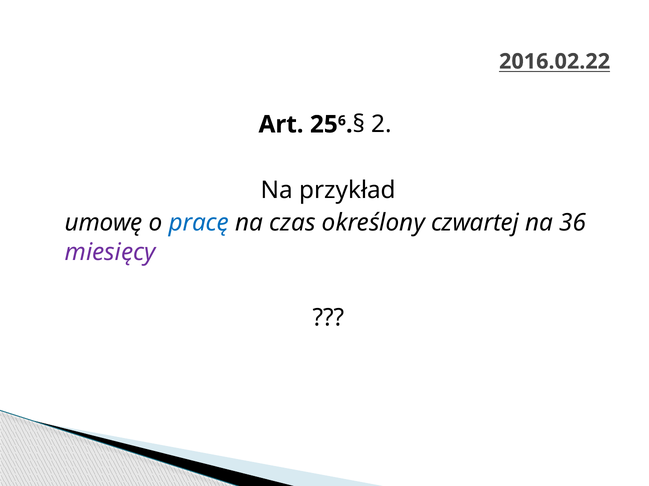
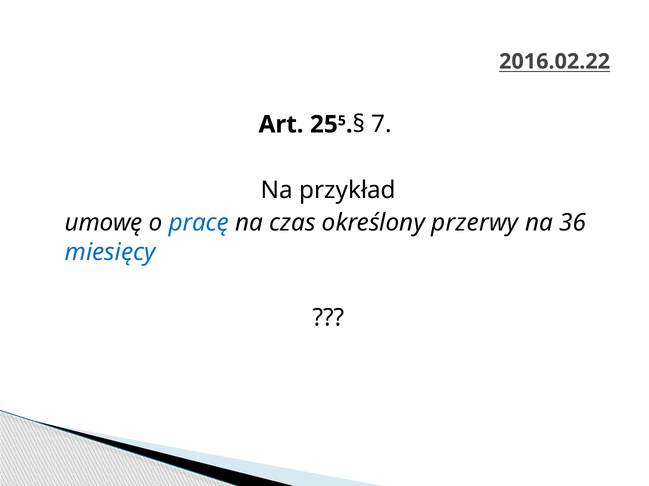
6: 6 -> 5
2: 2 -> 7
czwartej: czwartej -> przerwy
miesięcy colour: purple -> blue
